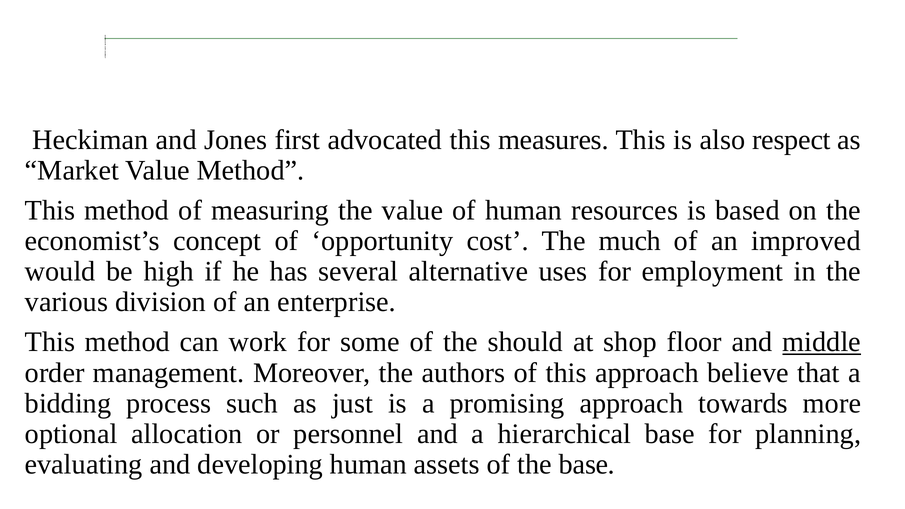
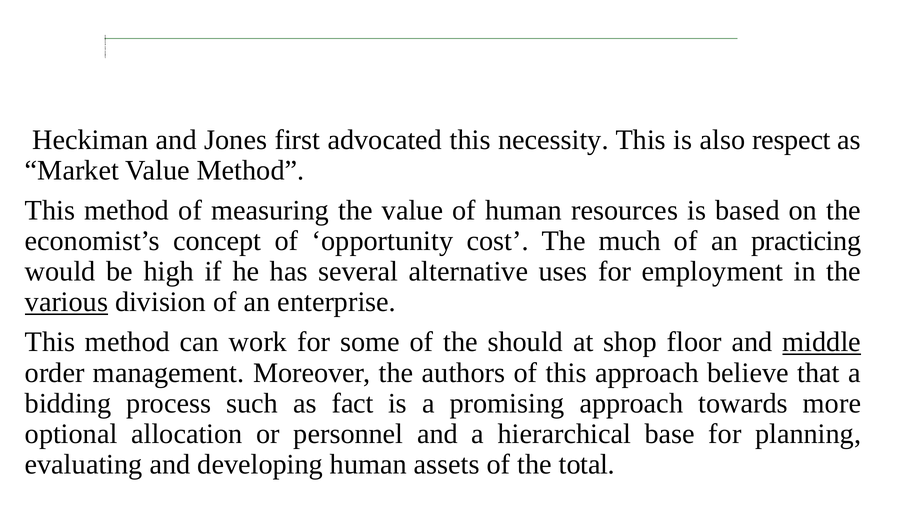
measures: measures -> necessity
improved: improved -> practicing
various underline: none -> present
just: just -> fact
the base: base -> total
